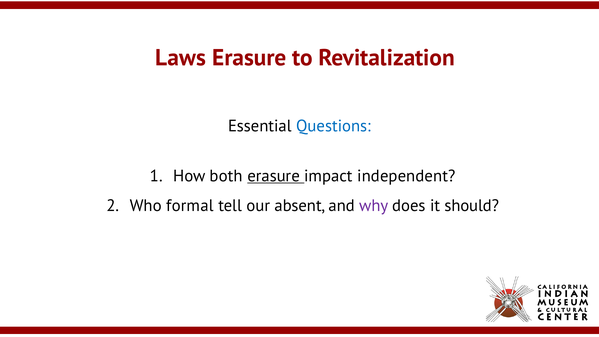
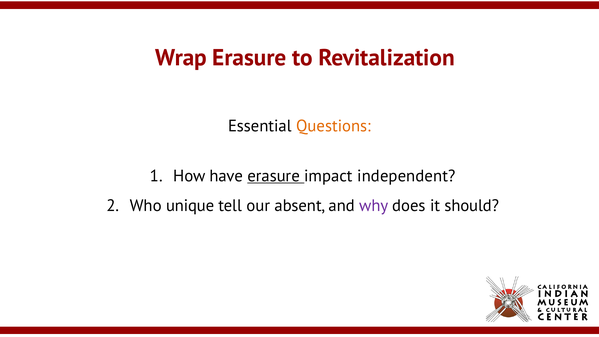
Laws: Laws -> Wrap
Questions colour: blue -> orange
both: both -> have
formal: formal -> unique
